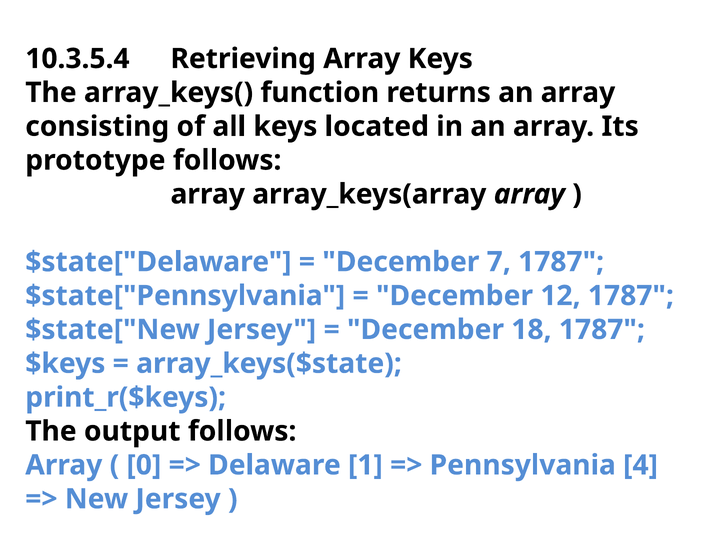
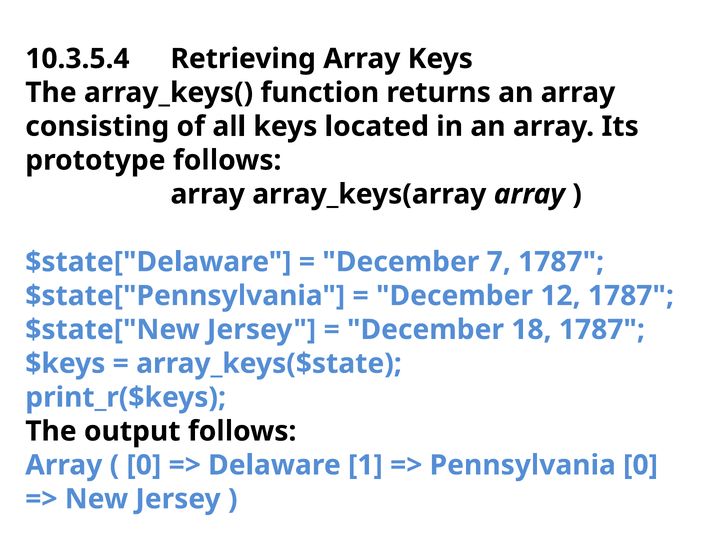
Pennsylvania 4: 4 -> 0
